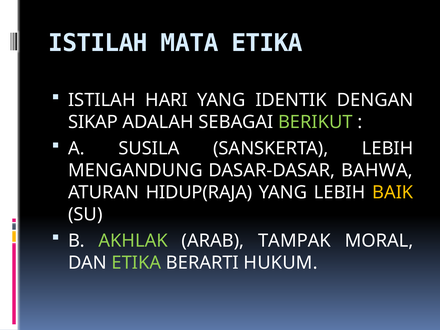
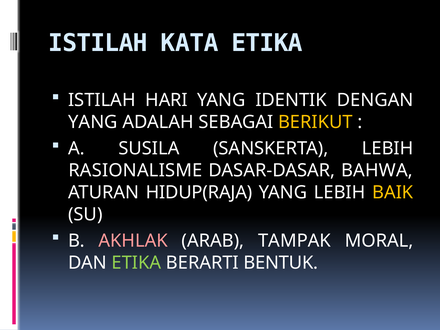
MATA: MATA -> KATA
SIKAP at (93, 122): SIKAP -> YANG
BERIKUT colour: light green -> yellow
MENGANDUNG: MENGANDUNG -> RASIONALISME
AKHLAK colour: light green -> pink
HUKUM: HUKUM -> BENTUK
